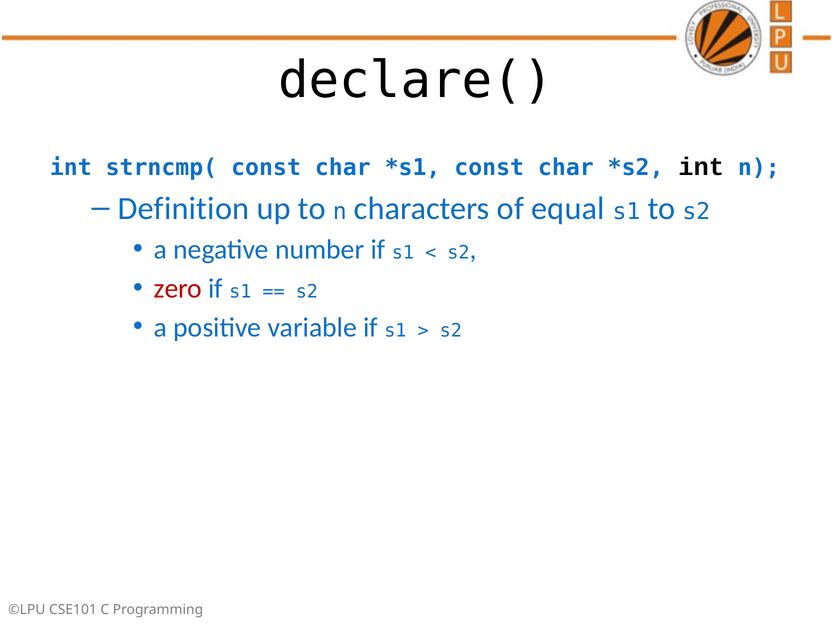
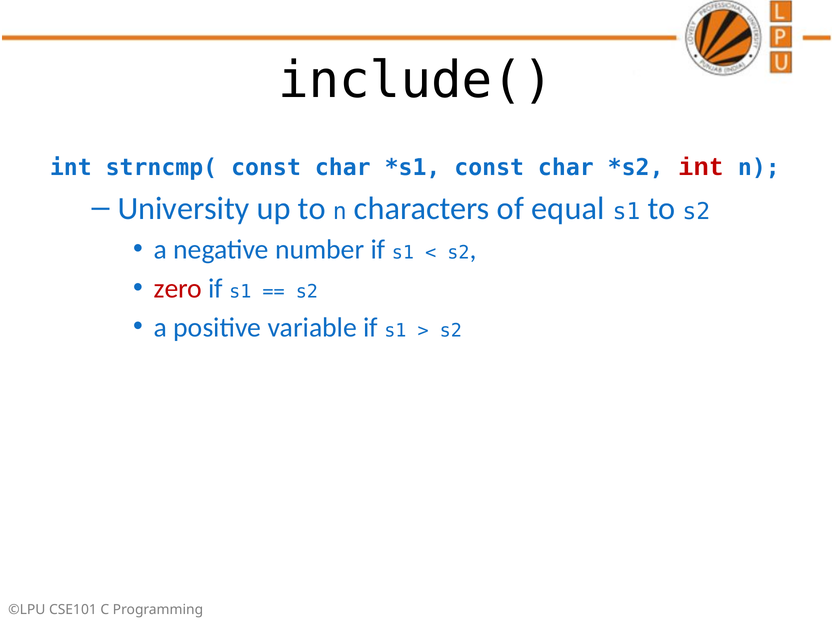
declare(: declare( -> include(
int at (701, 167) colour: black -> red
Definition: Definition -> University
